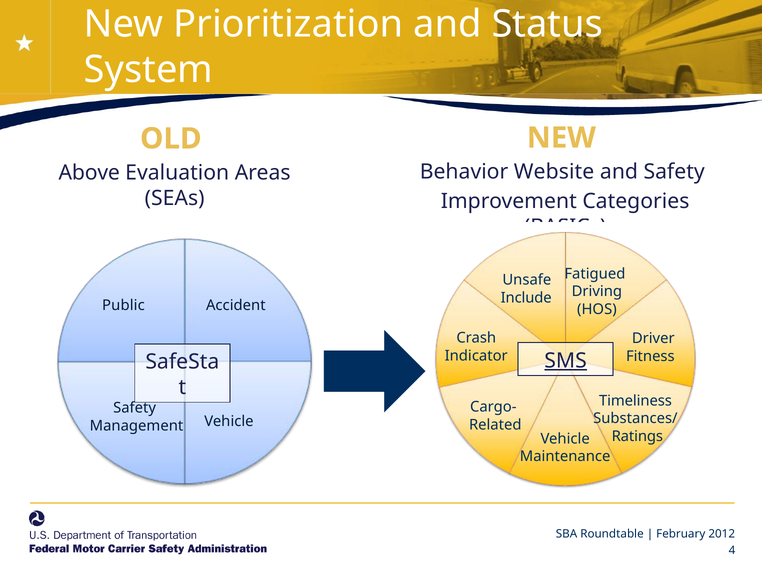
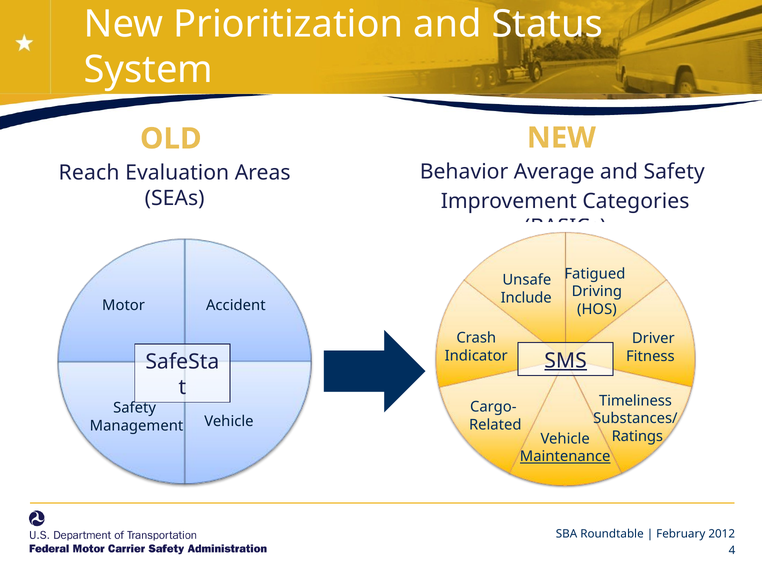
Website: Website -> Average
Above: Above -> Reach
Public: Public -> Motor
Maintenance underline: none -> present
